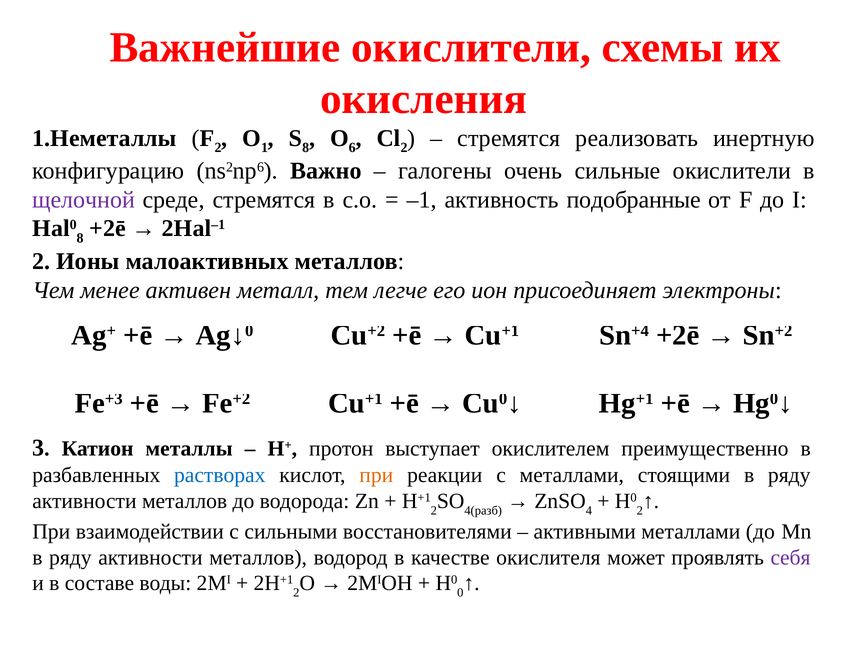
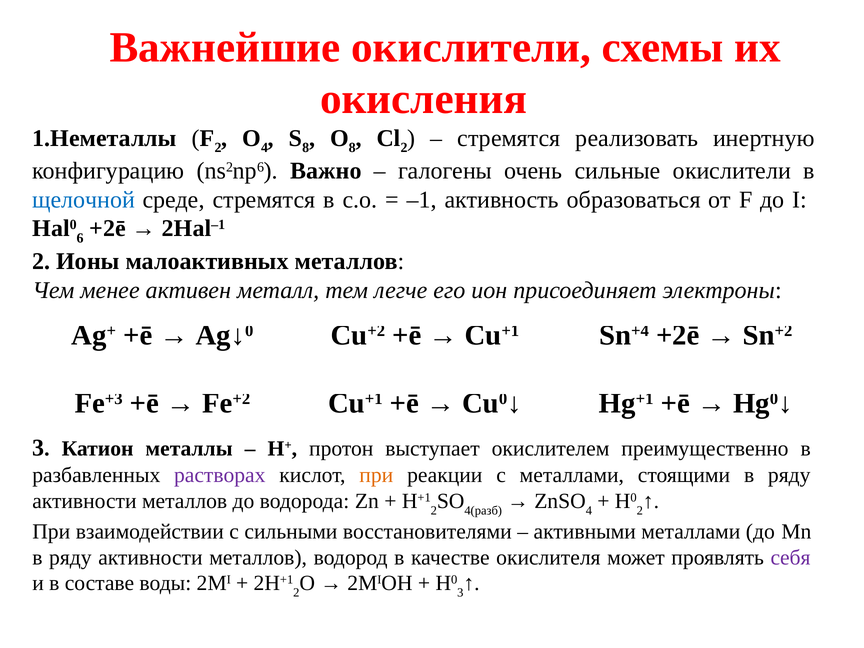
1 at (265, 148): 1 -> 4
6 at (352, 148): 6 -> 8
щелочной colour: purple -> blue
подобранные: подобранные -> образоваться
8 at (80, 238): 8 -> 6
растворах colour: blue -> purple
0 at (460, 593): 0 -> 3
